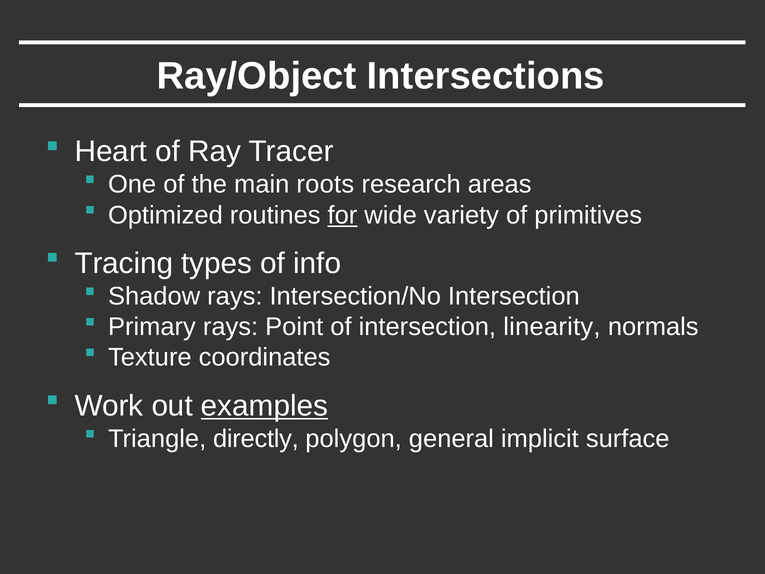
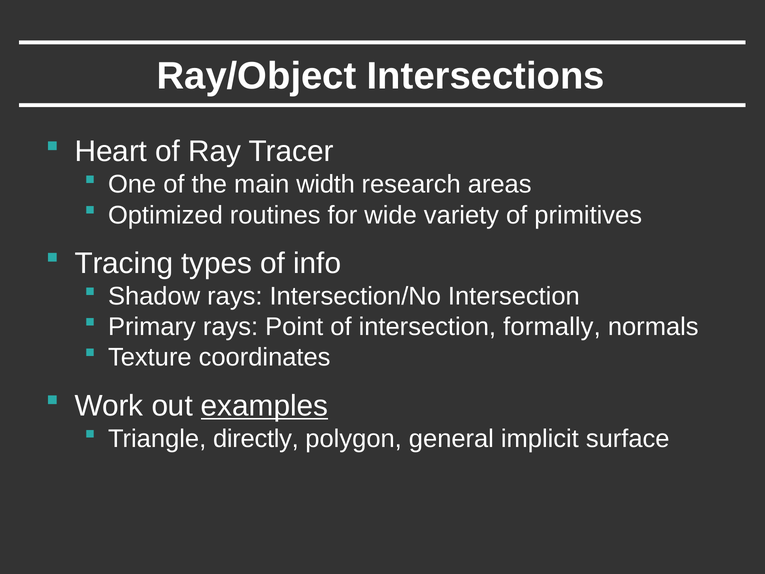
roots: roots -> width
for underline: present -> none
linearity: linearity -> formally
